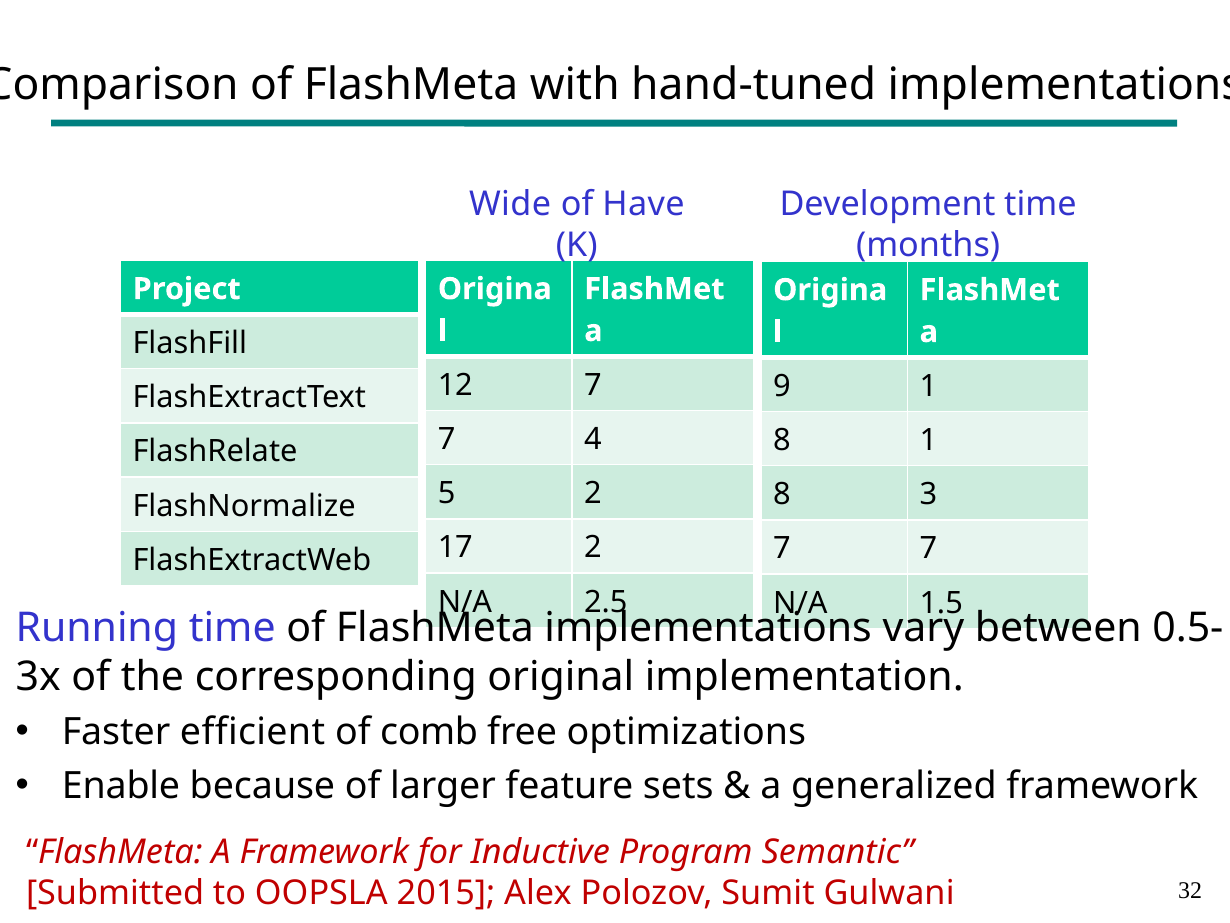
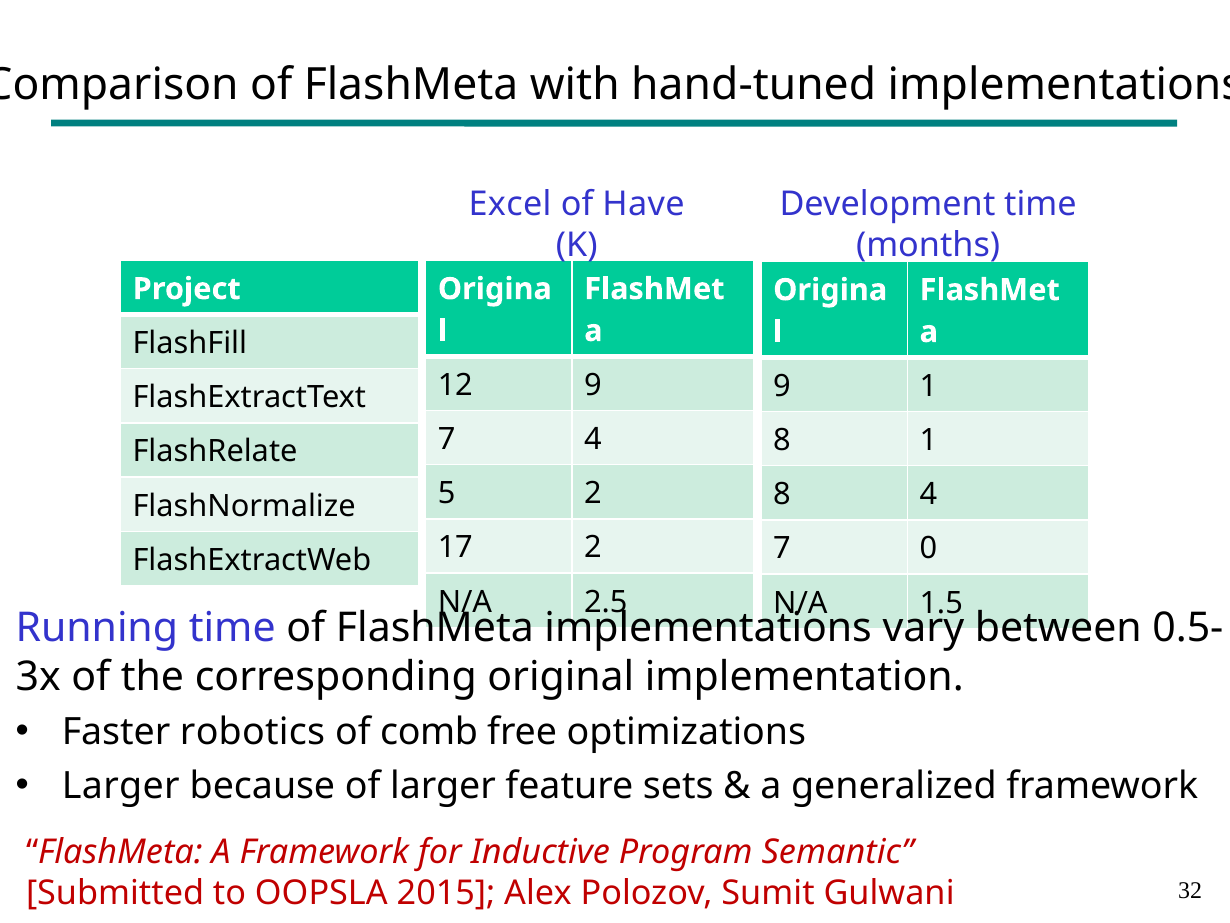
Wide: Wide -> Excel
12 7: 7 -> 9
8 3: 3 -> 4
7 at (928, 548): 7 -> 0
efficient: efficient -> robotics
Enable at (121, 786): Enable -> Larger
